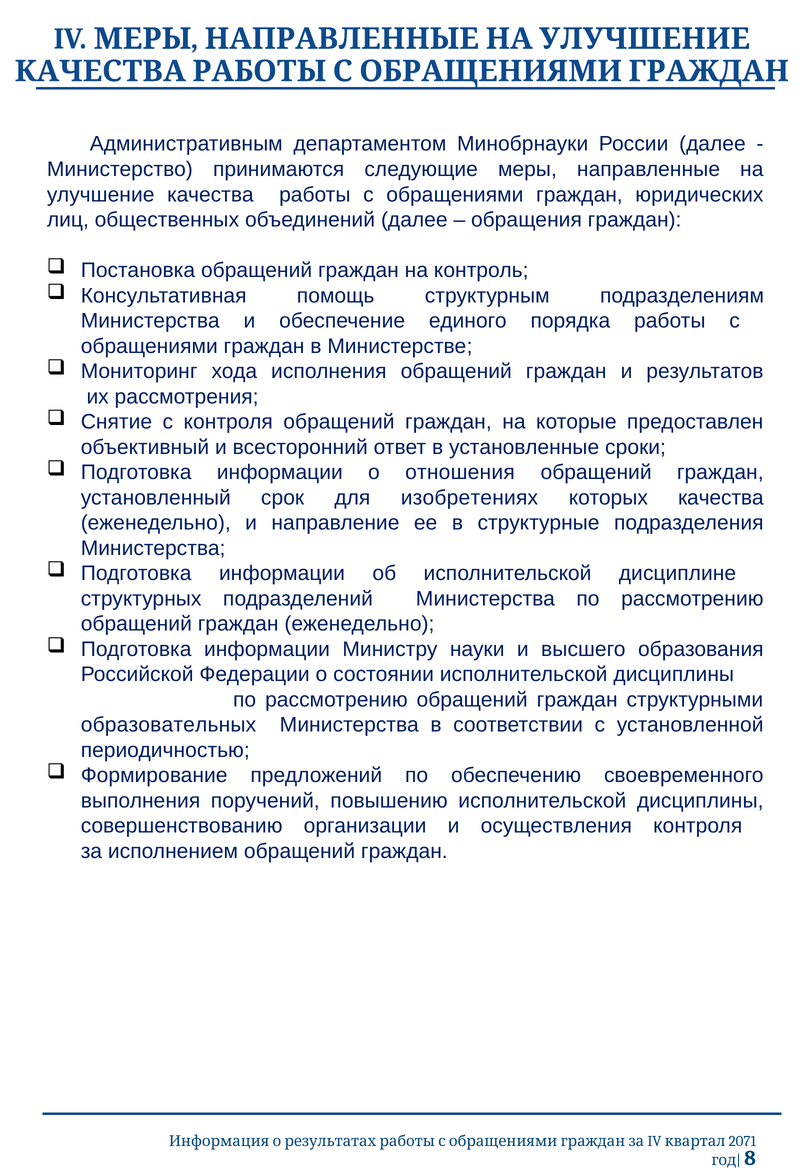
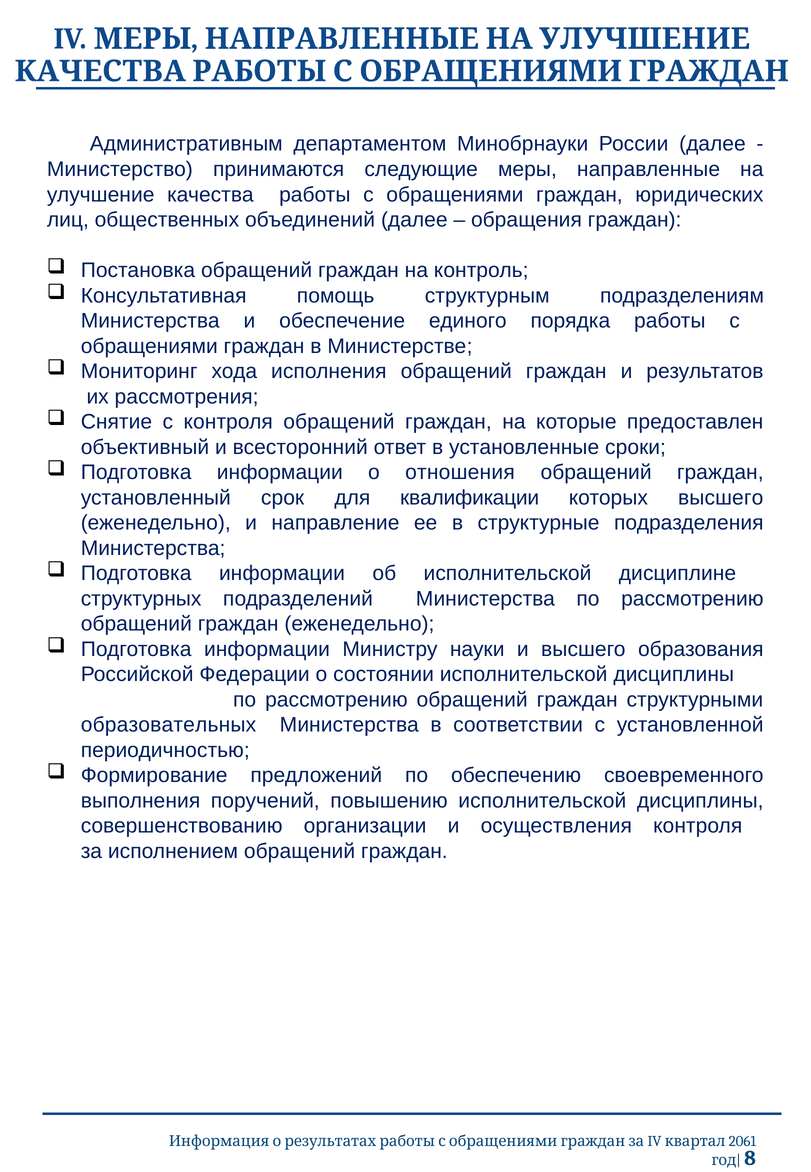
изобретениях: изобретениях -> квалификации
которых качества: качества -> высшего
2071: 2071 -> 2061
